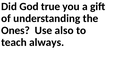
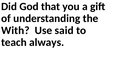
true: true -> that
Ones: Ones -> With
also: also -> said
